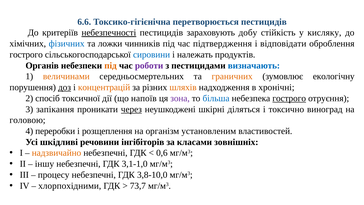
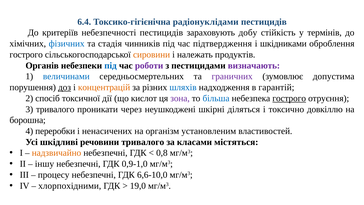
6.6: 6.6 -> 6.4
перетворюється: перетворюється -> радіонуклідами
небезпечності underline: present -> none
кисляку: кисляку -> термінів
ложки: ложки -> стадія
відповідати: відповідати -> шкідниками
сировини colour: blue -> orange
під at (111, 65) colour: orange -> blue
визначають colour: blue -> purple
величинами colour: orange -> blue
граничних colour: orange -> purple
екологічну: екологічну -> допустима
шляхів colour: orange -> blue
хронічні: хронічні -> гарантій
напоїв: напоїв -> кислот
3 запікання: запікання -> тривалого
через underline: present -> none
виноград: виноград -> довкіллю
головою: головою -> борошна
розщеплення: розщеплення -> ненасичених
речовини інгібіторів: інгібіторів -> тривалого
зовнішніх: зовнішніх -> містяться
0,6: 0,6 -> 0,8
3,1-1,0: 3,1-1,0 -> 0,9-1,0
3,8-10,0: 3,8-10,0 -> 6,6-10,0
73,7: 73,7 -> 19,0
